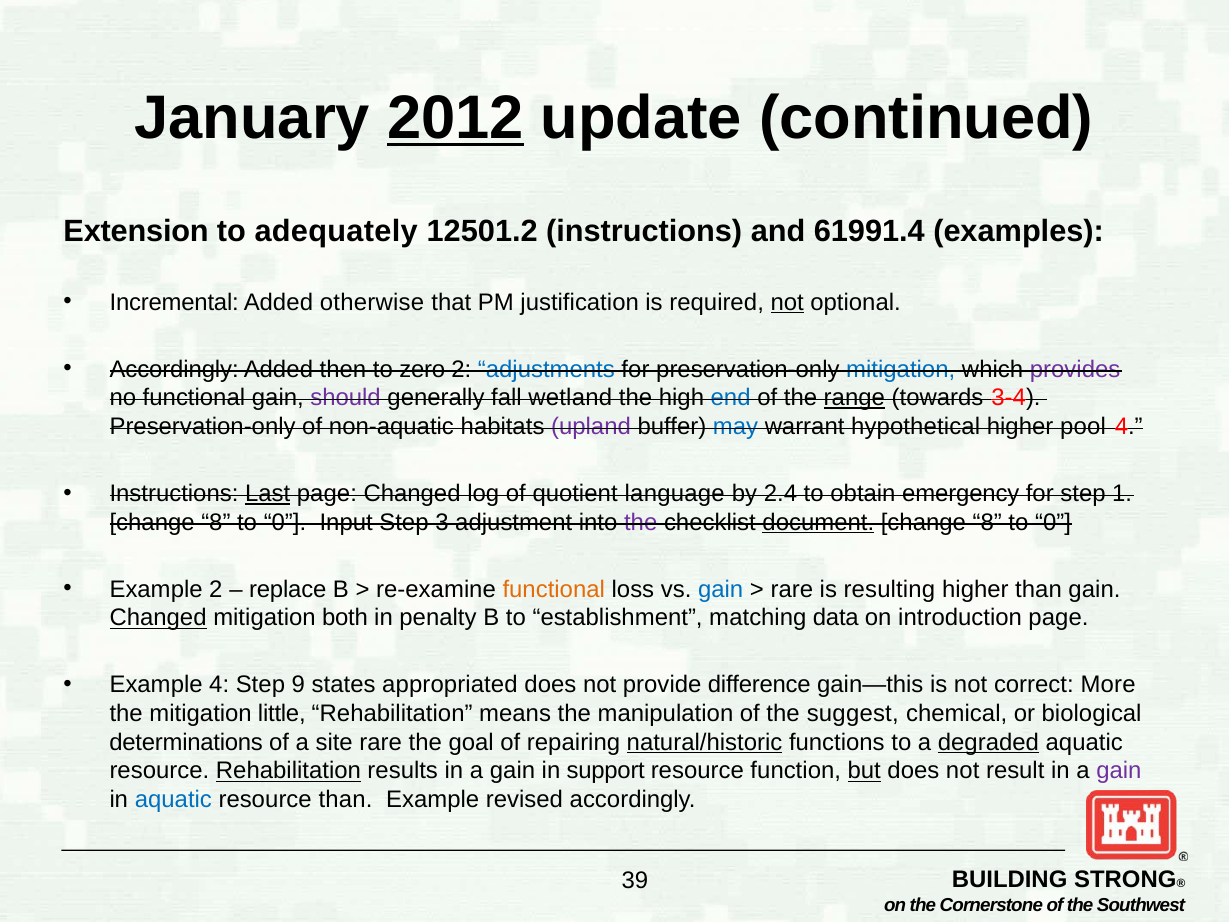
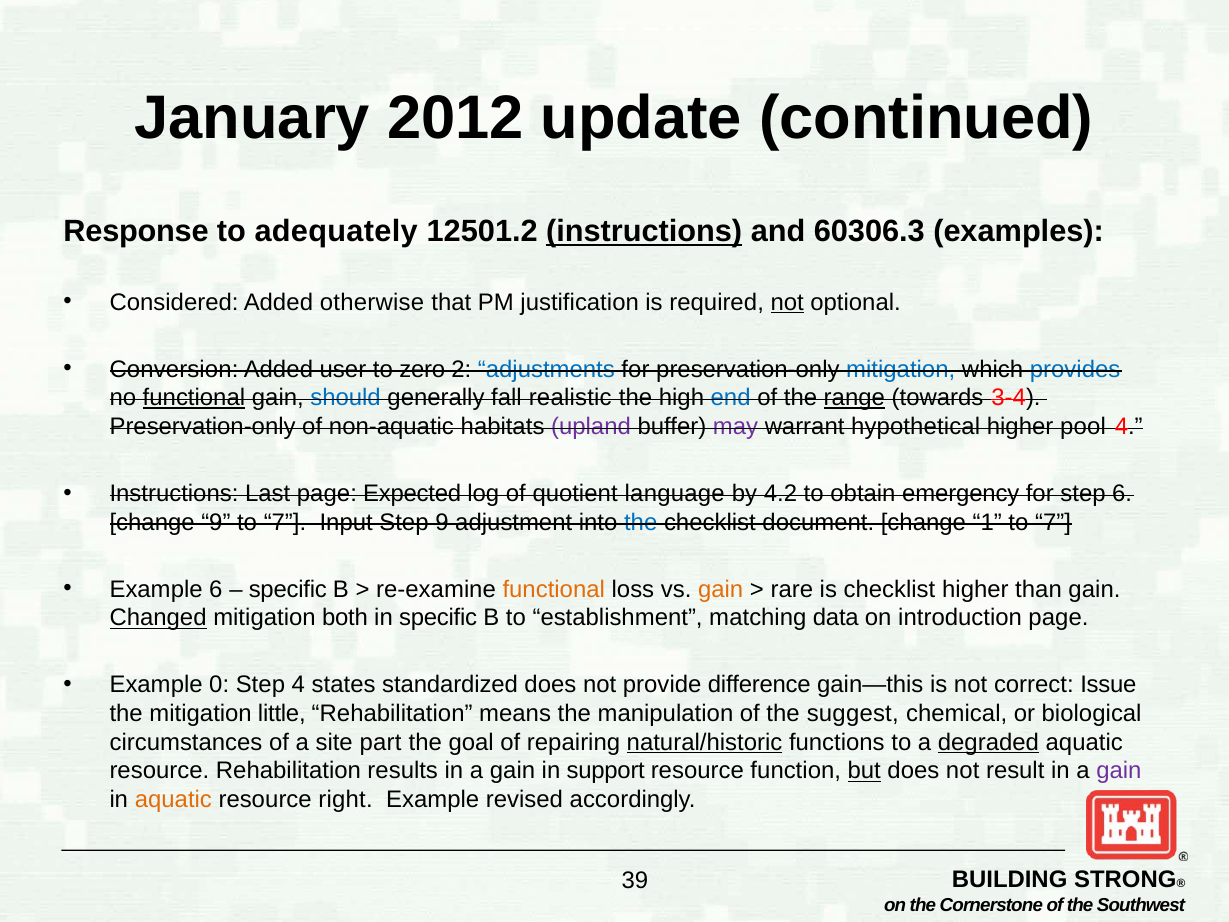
2012 underline: present -> none
Extension: Extension -> Response
instructions at (644, 232) underline: none -> present
61991.4: 61991.4 -> 60306.3
Incremental: Incremental -> Considered
Accordingly at (174, 369): Accordingly -> Conversion
then: then -> user
provides colour: purple -> blue
functional at (194, 398) underline: none -> present
should colour: purple -> blue
wetland: wetland -> realistic
may colour: blue -> purple
Last underline: present -> none
page Changed: Changed -> Expected
2.4: 2.4 -> 4.2
step 1: 1 -> 6
8 at (216, 522): 8 -> 9
0 at (285, 522): 0 -> 7
Step 3: 3 -> 9
the at (641, 522) colour: purple -> blue
document underline: present -> none
8 at (987, 522): 8 -> 1
0 at (1053, 522): 0 -> 7
Example 2: 2 -> 6
replace at (288, 589): replace -> specific
gain at (721, 589) colour: blue -> orange
is resulting: resulting -> checklist
in penalty: penalty -> specific
Example 4: 4 -> 0
Step 9: 9 -> 4
appropriated: appropriated -> standardized
More: More -> Issue
determinations: determinations -> circumstances
site rare: rare -> part
Rehabilitation at (288, 771) underline: present -> none
aquatic at (173, 800) colour: blue -> orange
resource than: than -> right
